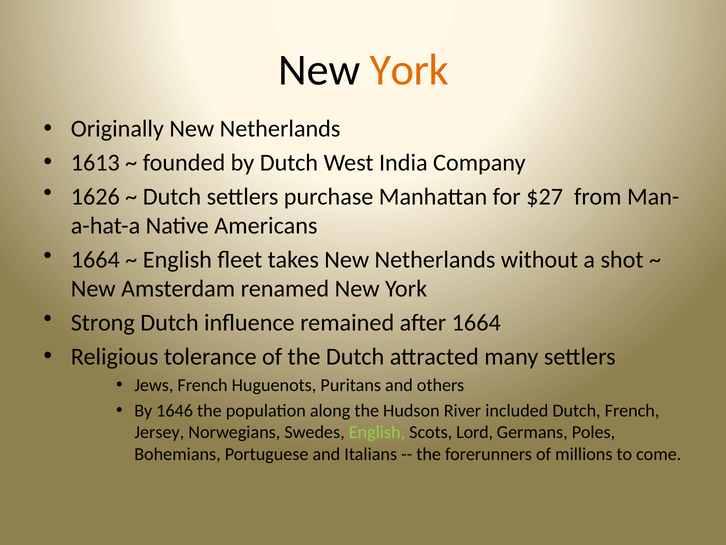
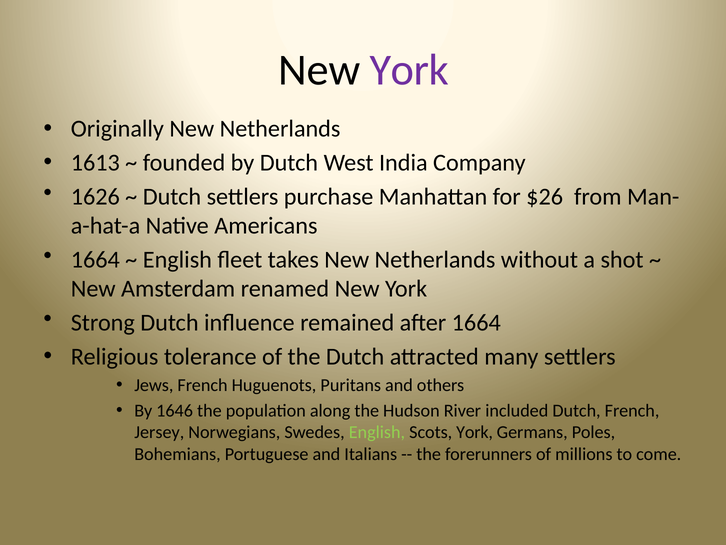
York at (409, 70) colour: orange -> purple
$27: $27 -> $26
Scots Lord: Lord -> York
